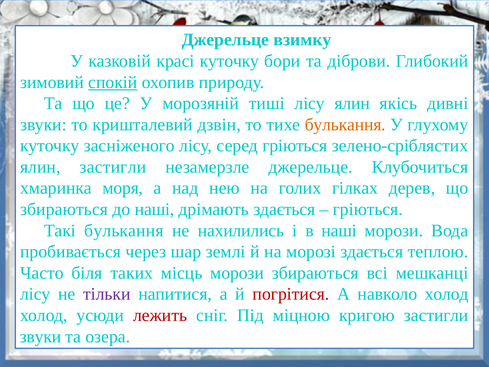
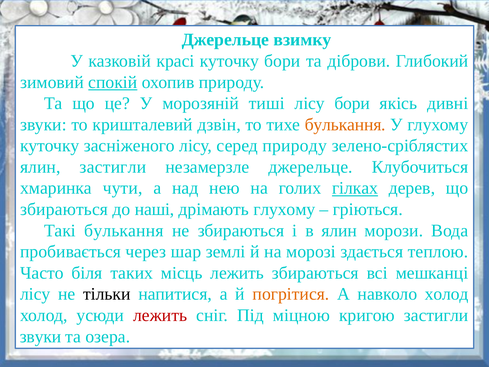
лісу ялин: ялин -> бори
серед гріються: гріються -> природу
моря: моря -> чути
гілках underline: none -> present
дрімають здається: здається -> глухому
не нахилились: нахилились -> збираються
в наші: наші -> ялин
місць морози: морози -> лежить
тільки colour: purple -> black
погрітися colour: red -> orange
